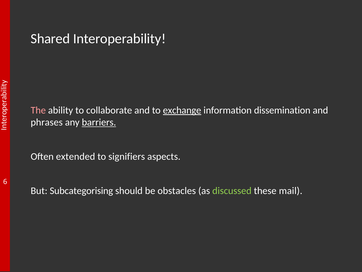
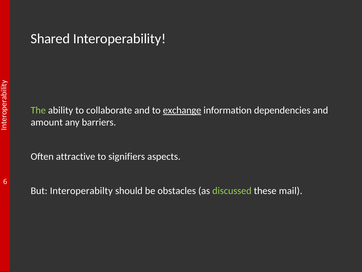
The colour: pink -> light green
dissemination: dissemination -> dependencies
phrases: phrases -> amount
barriers underline: present -> none
extended: extended -> attractive
Subcategorising: Subcategorising -> Interoperabilty
